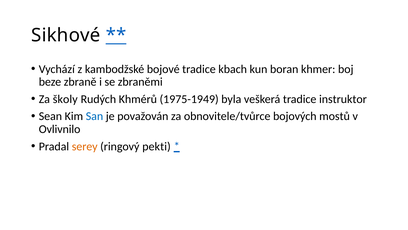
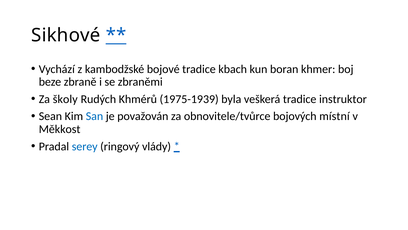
1975-1949: 1975-1949 -> 1975-1939
mostů: mostů -> místní
Ovlivnilo: Ovlivnilo -> Měkkost
serey colour: orange -> blue
pekti: pekti -> vlády
